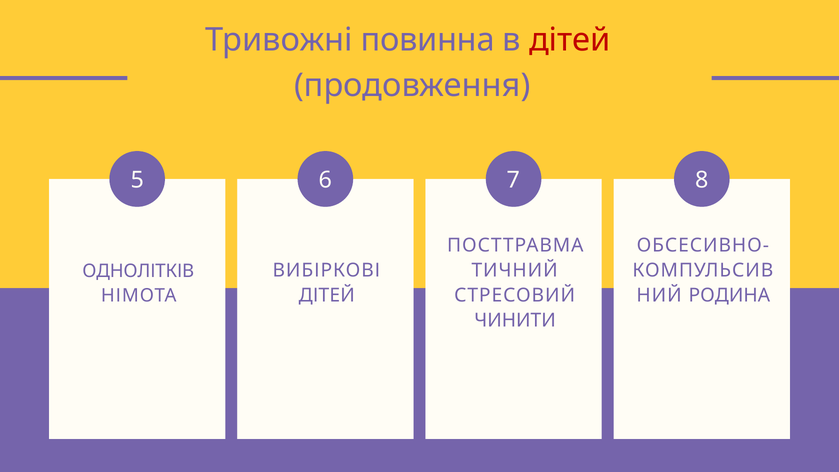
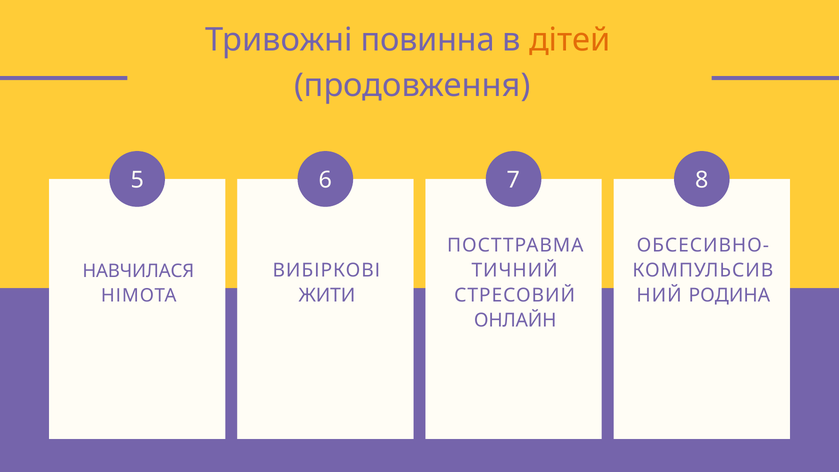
дітей at (570, 40) colour: red -> orange
ОДНОЛІТКІВ: ОДНОЛІТКІВ -> НАВЧИЛАСЯ
ДІТЕЙ at (327, 295): ДІТЕЙ -> ЖИТИ
ЧИНИТИ: ЧИНИТИ -> ОНЛАЙН
